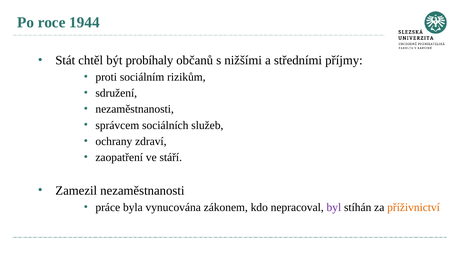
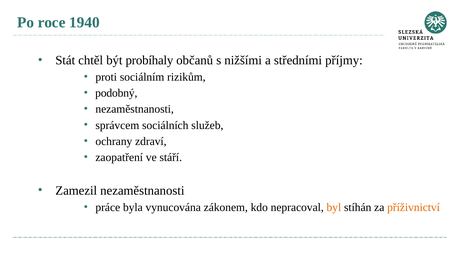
1944: 1944 -> 1940
sdružení: sdružení -> podobný
byl colour: purple -> orange
